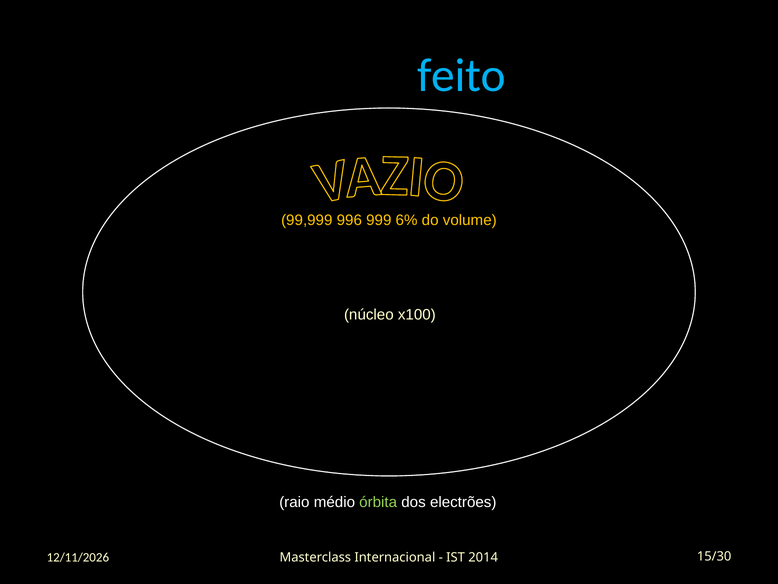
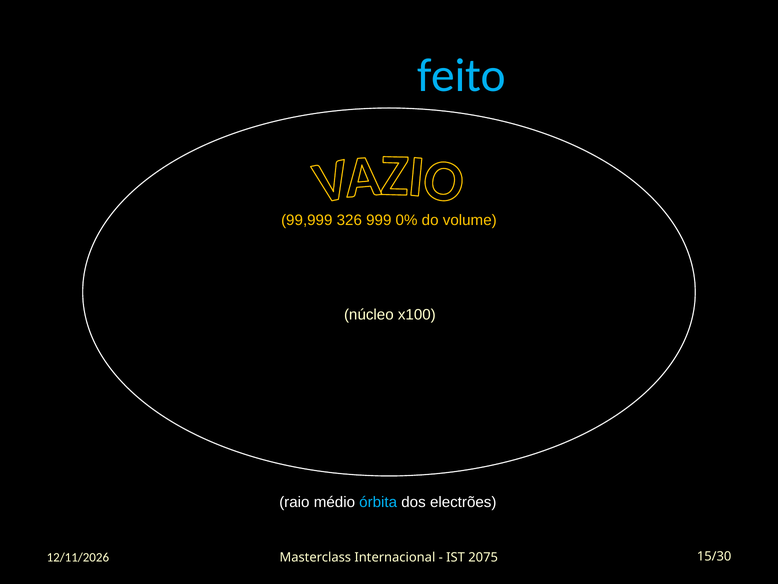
996: 996 -> 326
6%: 6% -> 0%
órbita colour: light green -> light blue
2014: 2014 -> 2075
